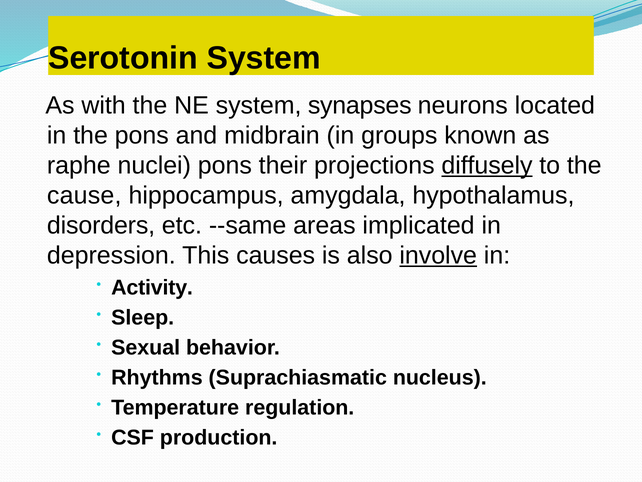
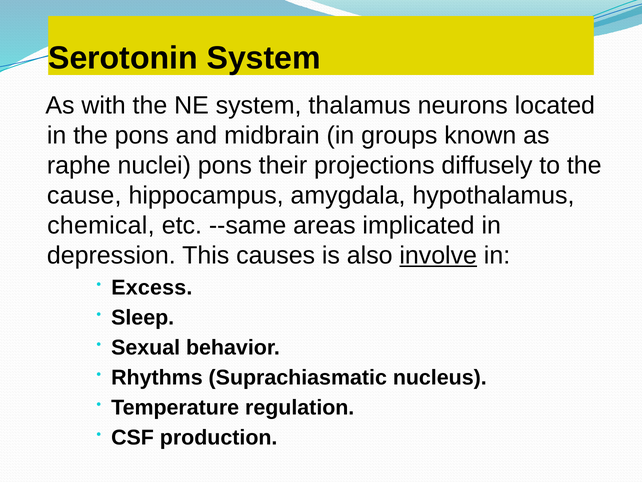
synapses: synapses -> thalamus
diffusely underline: present -> none
disorders: disorders -> chemical
Activity: Activity -> Excess
